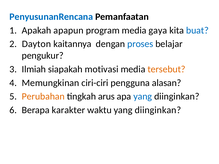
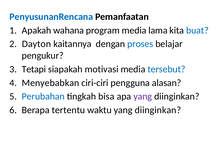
apapun: apapun -> wahana
gaya: gaya -> lama
Ilmiah: Ilmiah -> Tetapi
tersebut colour: orange -> blue
Memungkinan: Memungkinan -> Menyebabkan
Perubahan colour: orange -> blue
arus: arus -> bisa
yang at (143, 97) colour: blue -> purple
karakter: karakter -> tertentu
